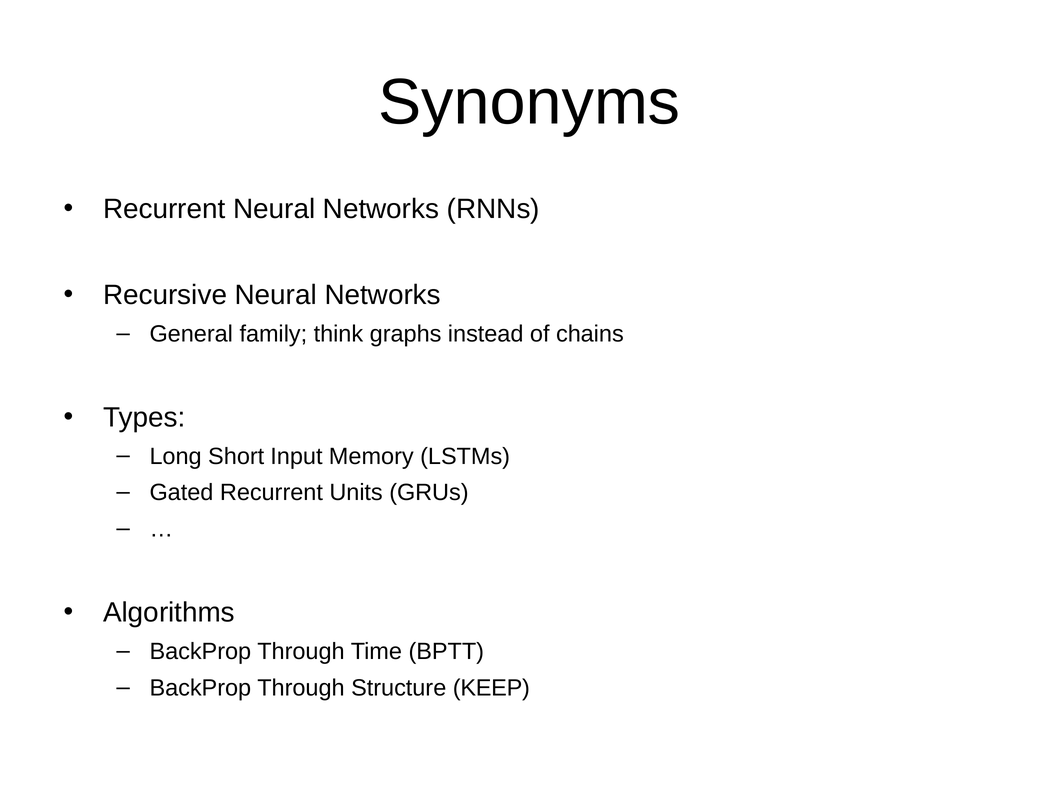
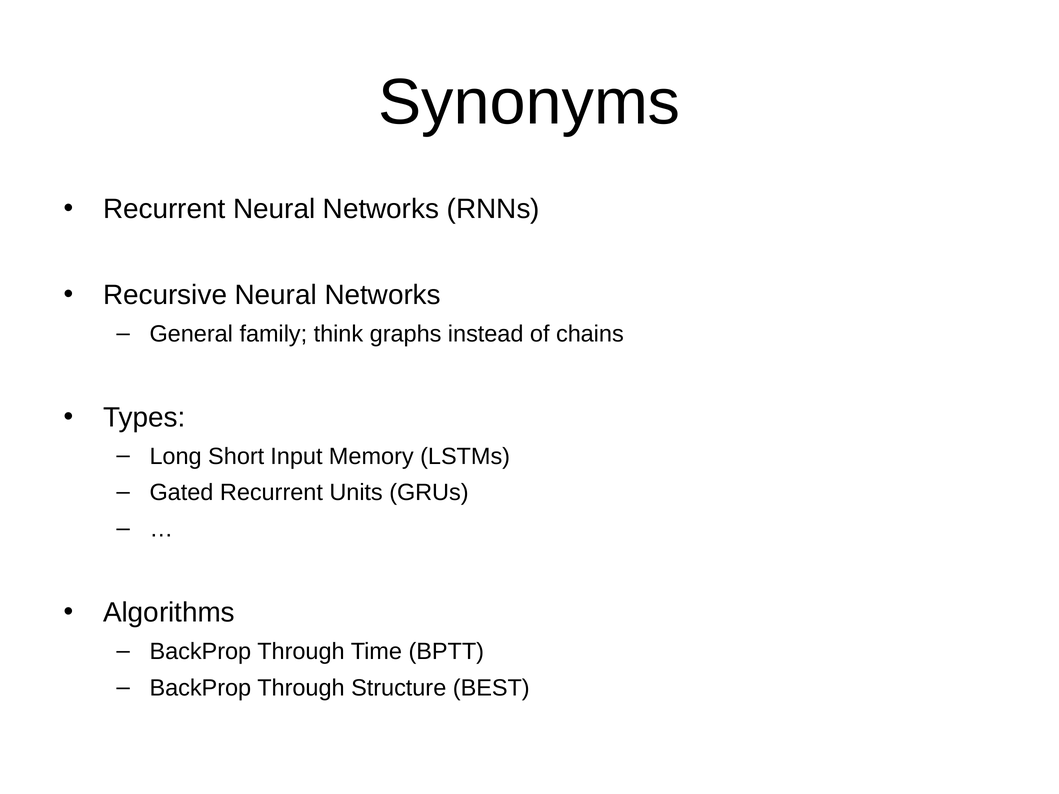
KEEP: KEEP -> BEST
